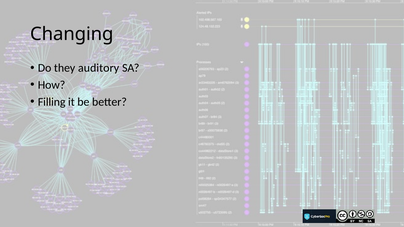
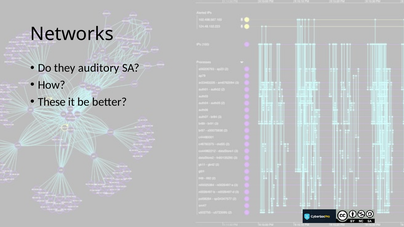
Changing: Changing -> Networks
Filling: Filling -> These
